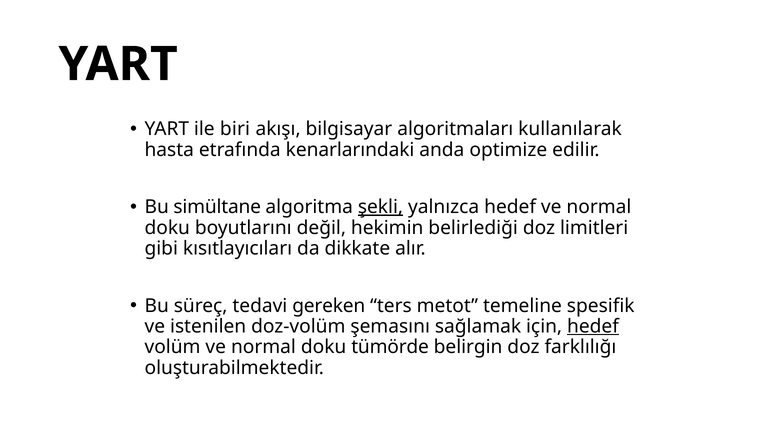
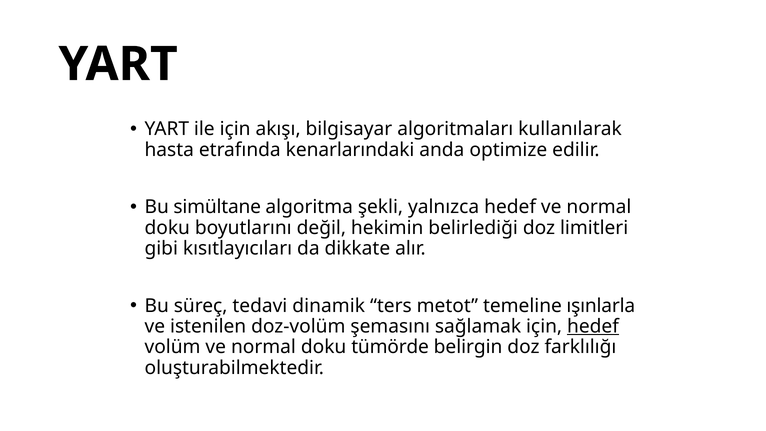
ile biri: biri -> için
şekli underline: present -> none
gereken: gereken -> dinamik
spesifik: spesifik -> ışınlarla
